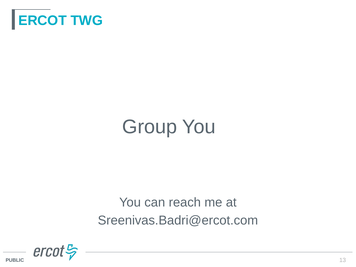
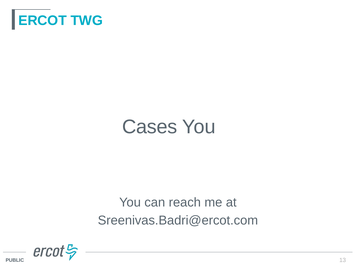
Group: Group -> Cases
